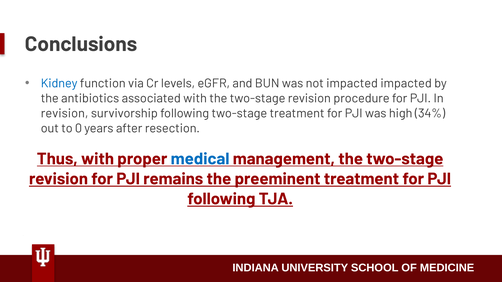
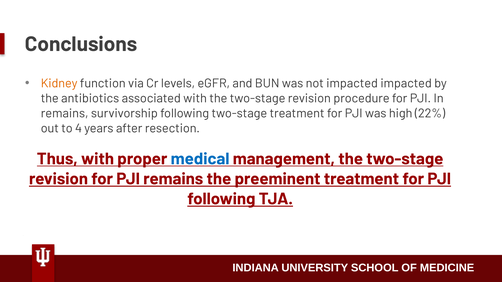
Kidney colour: blue -> orange
revision at (65, 114): revision -> remains
34%: 34% -> 22%
0: 0 -> 4
